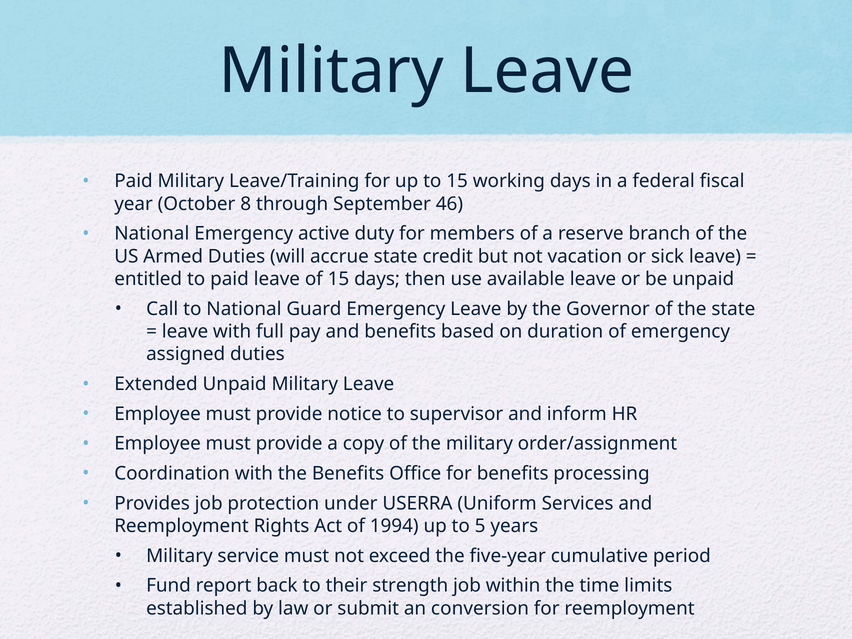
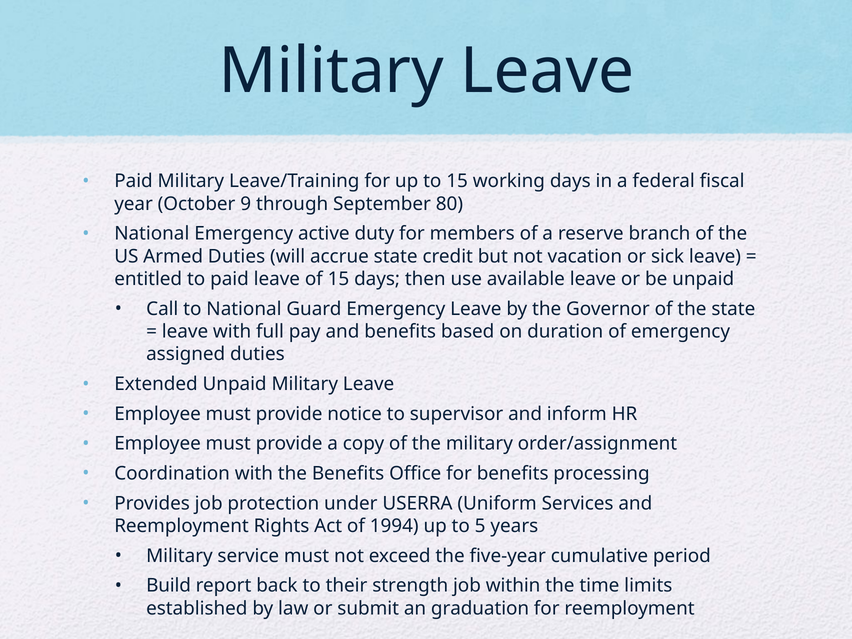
8: 8 -> 9
46: 46 -> 80
Fund: Fund -> Build
conversion: conversion -> graduation
